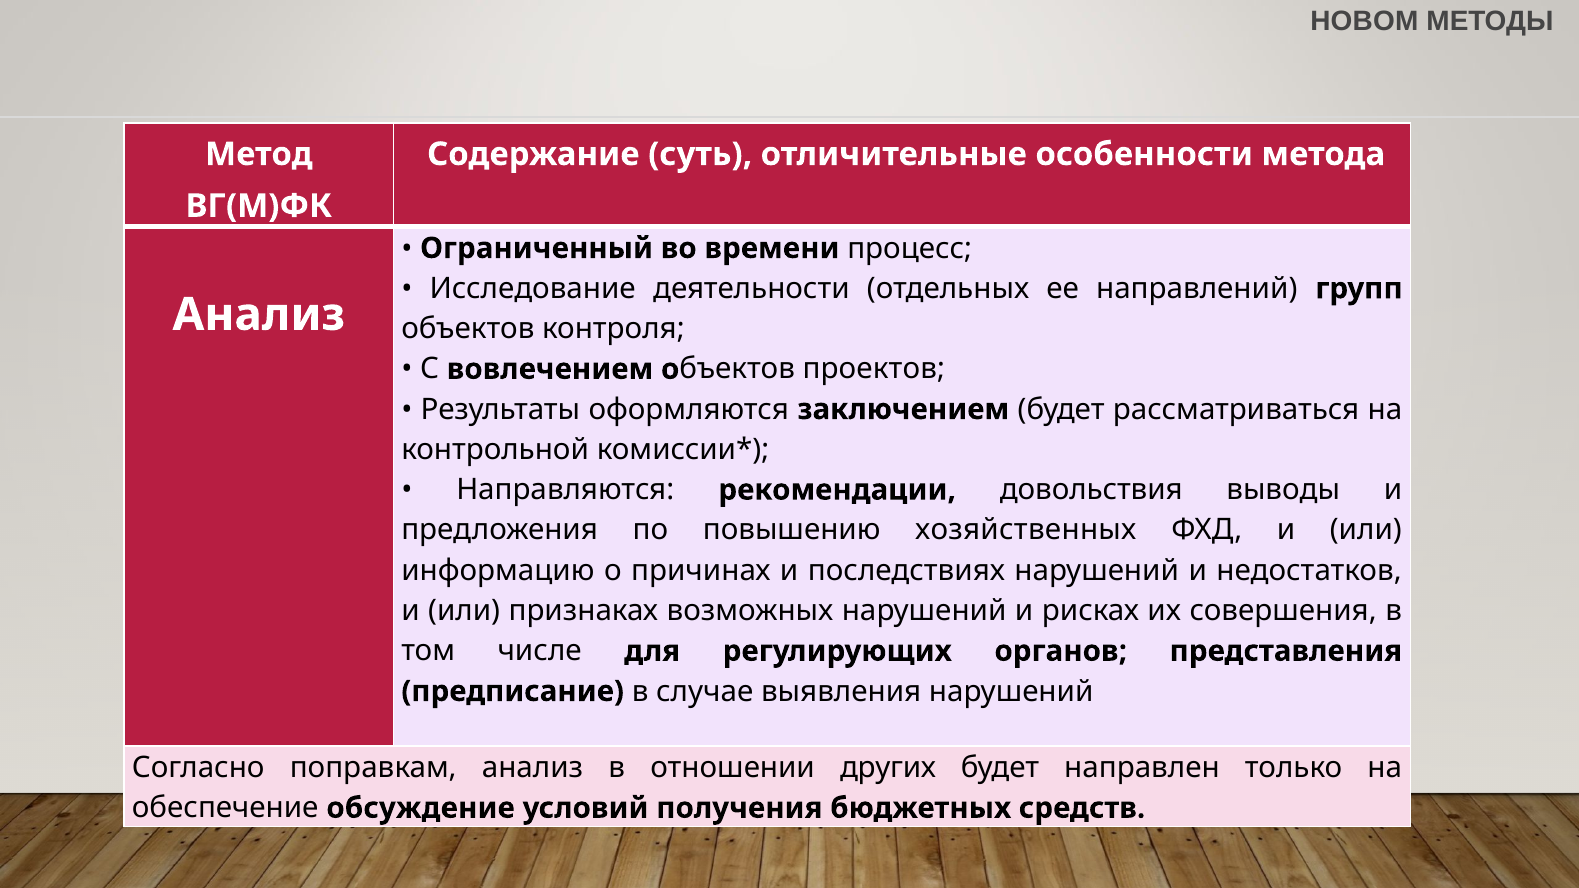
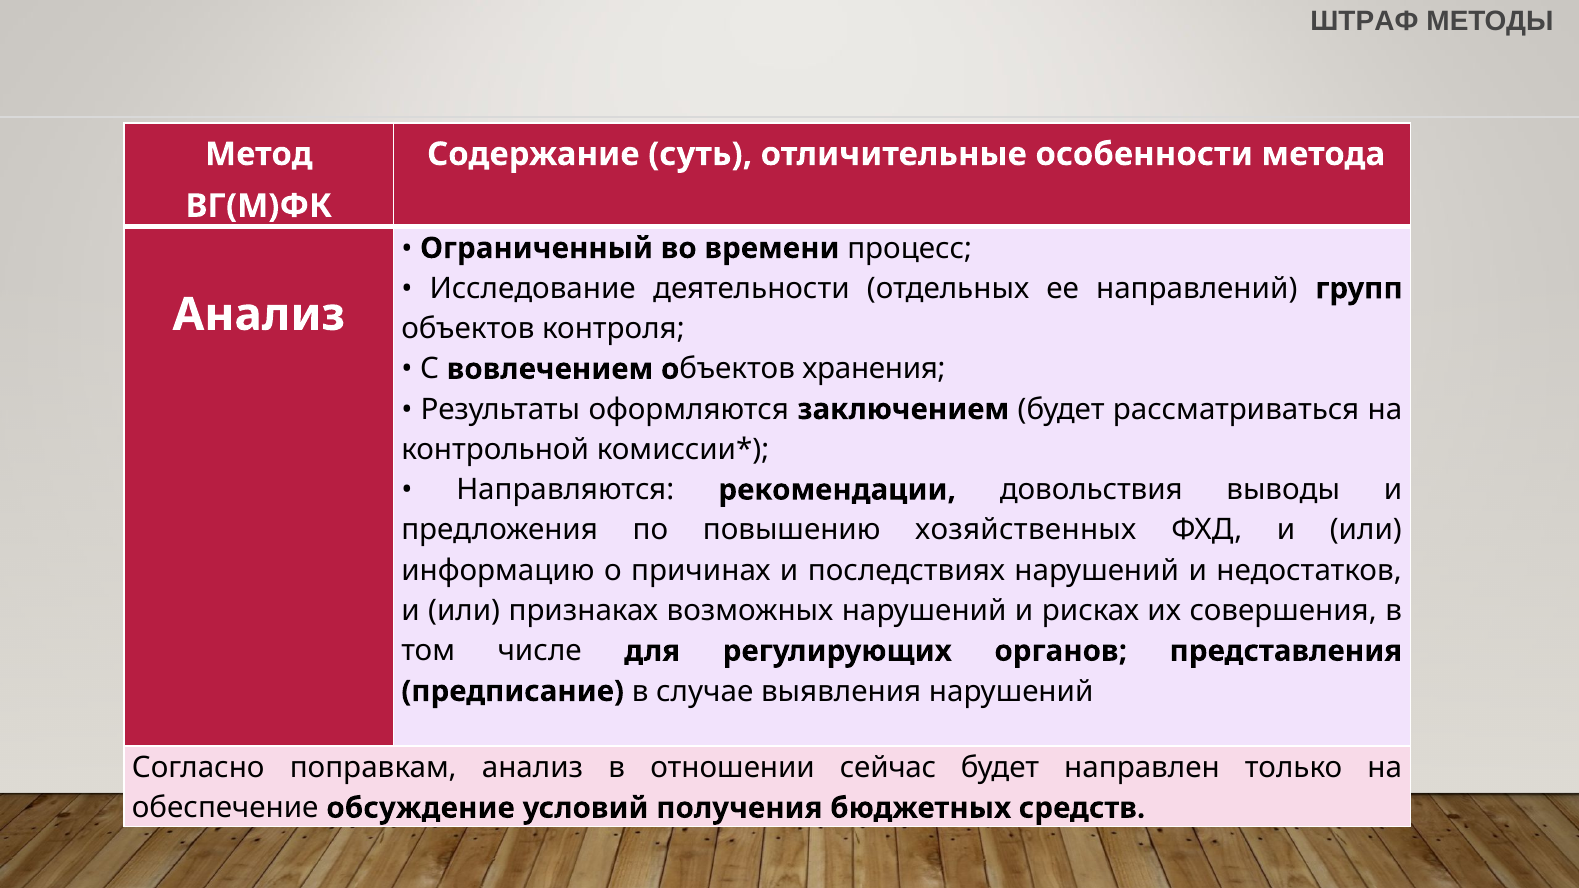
НОВОМ: НОВОМ -> ШТРАФ
проектов: проектов -> хранения
других: других -> сейчас
